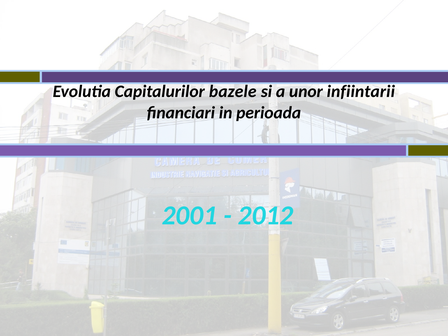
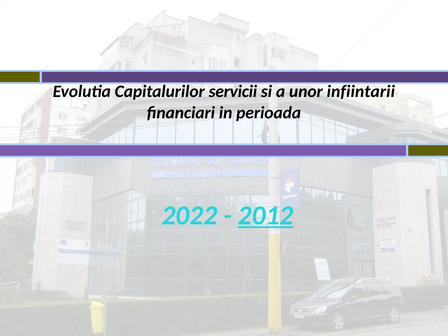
bazele: bazele -> servicii
2001: 2001 -> 2022
2012 underline: none -> present
